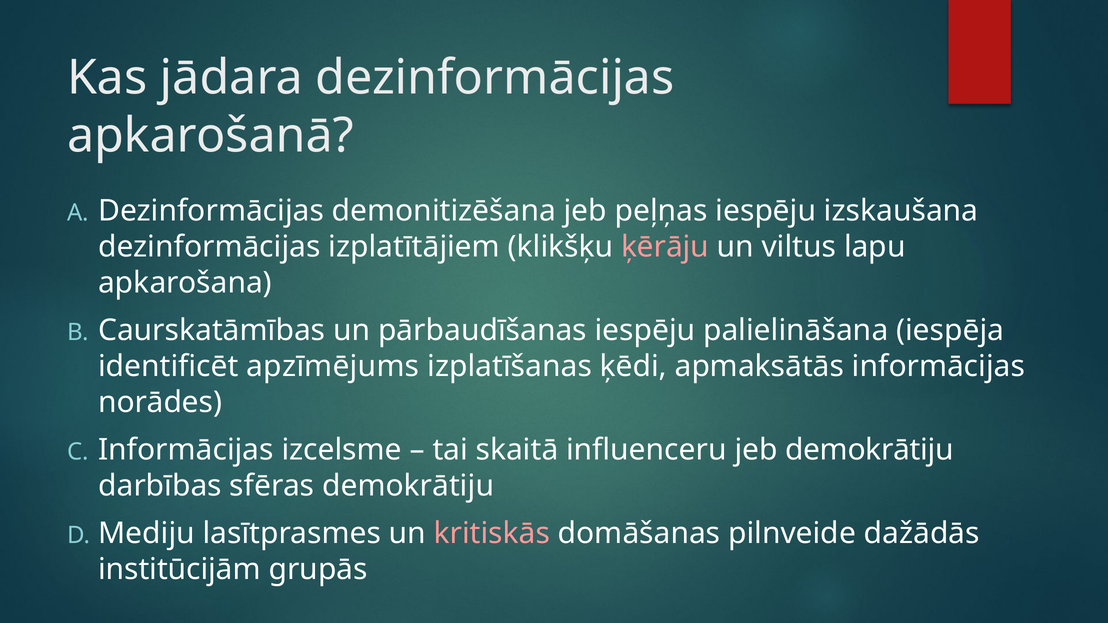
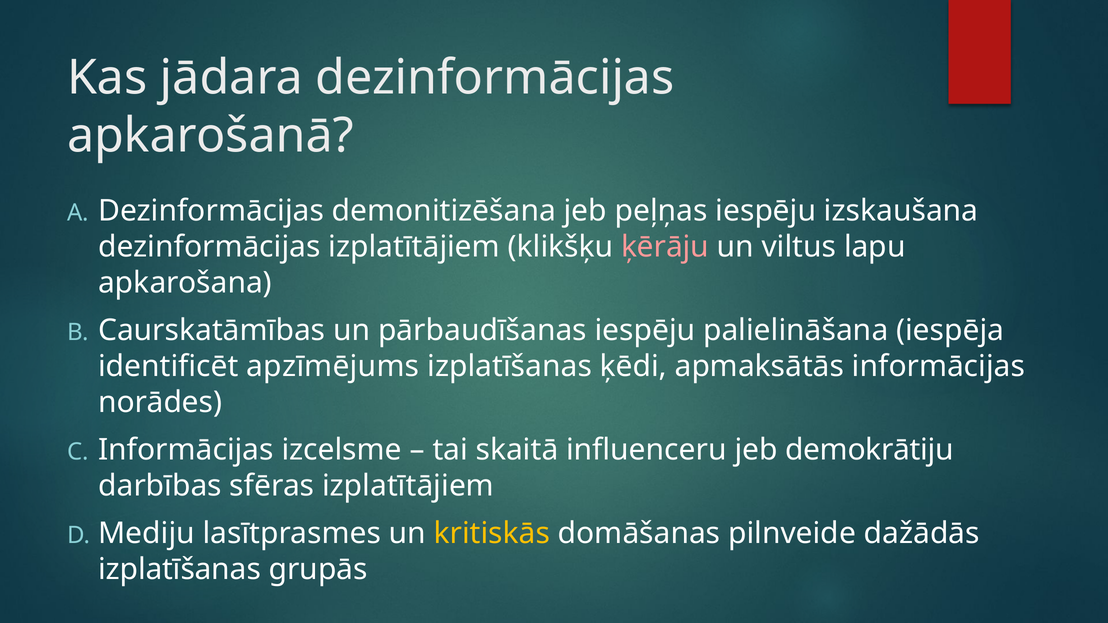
sfēras demokrātiju: demokrātiju -> izplatītājiem
kritiskās colour: pink -> yellow
institūcijām at (180, 569): institūcijām -> izplatīšanas
